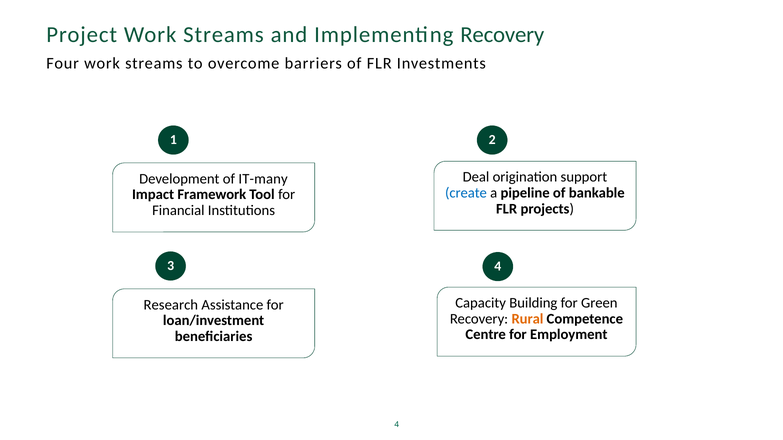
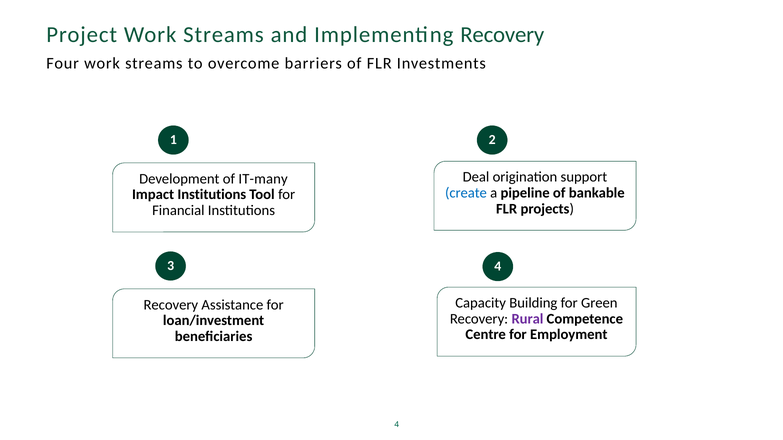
Impact Framework: Framework -> Institutions
Research at (171, 305): Research -> Recovery
Rural colour: orange -> purple
